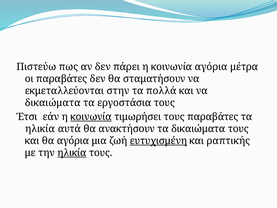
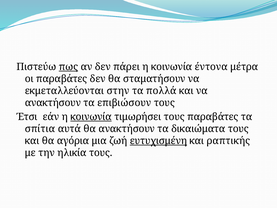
πως underline: none -> present
κοινωνία αγόρια: αγόρια -> έντονα
δικαιώματα at (53, 103): δικαιώματα -> ανακτήσουν
εργοστάσια: εργοστάσια -> επιβιώσουν
ηλικία at (40, 129): ηλικία -> σπίτια
ηλικία at (72, 153) underline: present -> none
